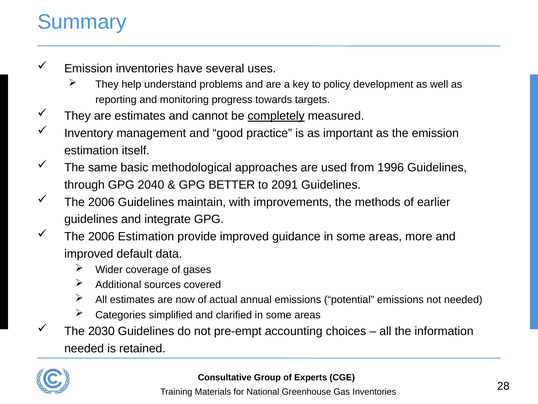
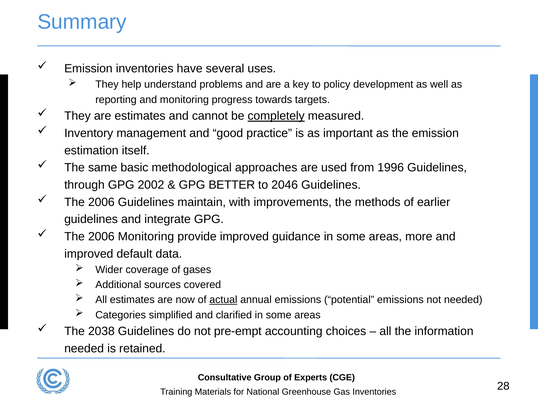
2040: 2040 -> 2002
2091: 2091 -> 2046
2006 Estimation: Estimation -> Monitoring
actual underline: none -> present
2030: 2030 -> 2038
